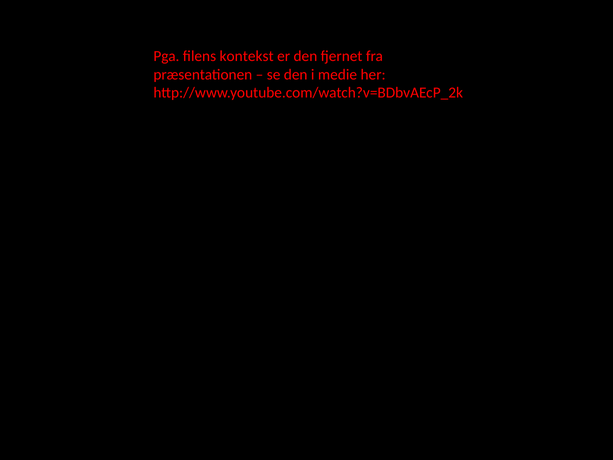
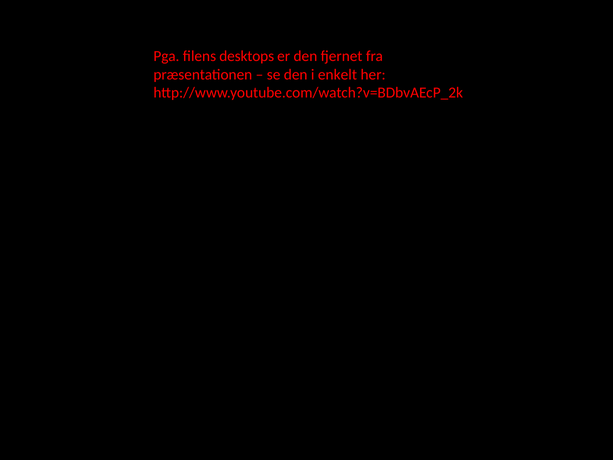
kontekst: kontekst -> desktops
medie: medie -> enkelt
